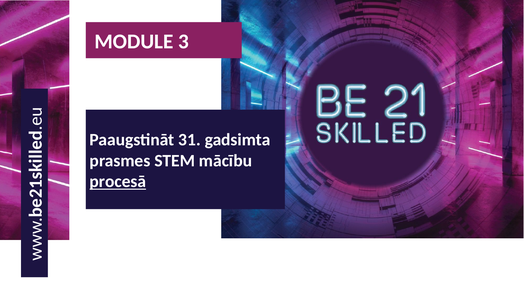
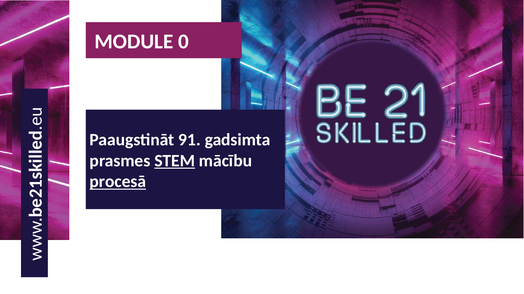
3: 3 -> 0
31: 31 -> 91
STEM underline: none -> present
